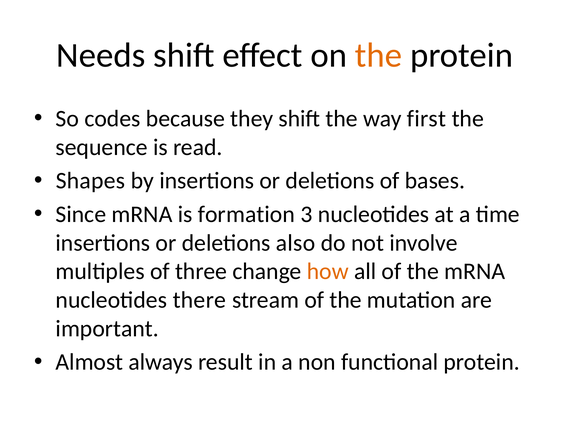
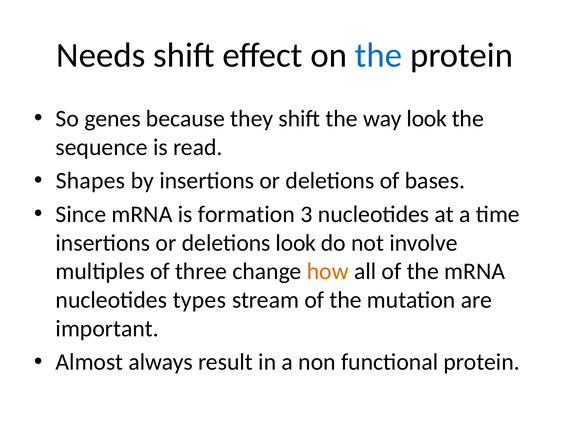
the at (379, 55) colour: orange -> blue
codes: codes -> genes
way first: first -> look
deletions also: also -> look
there: there -> types
